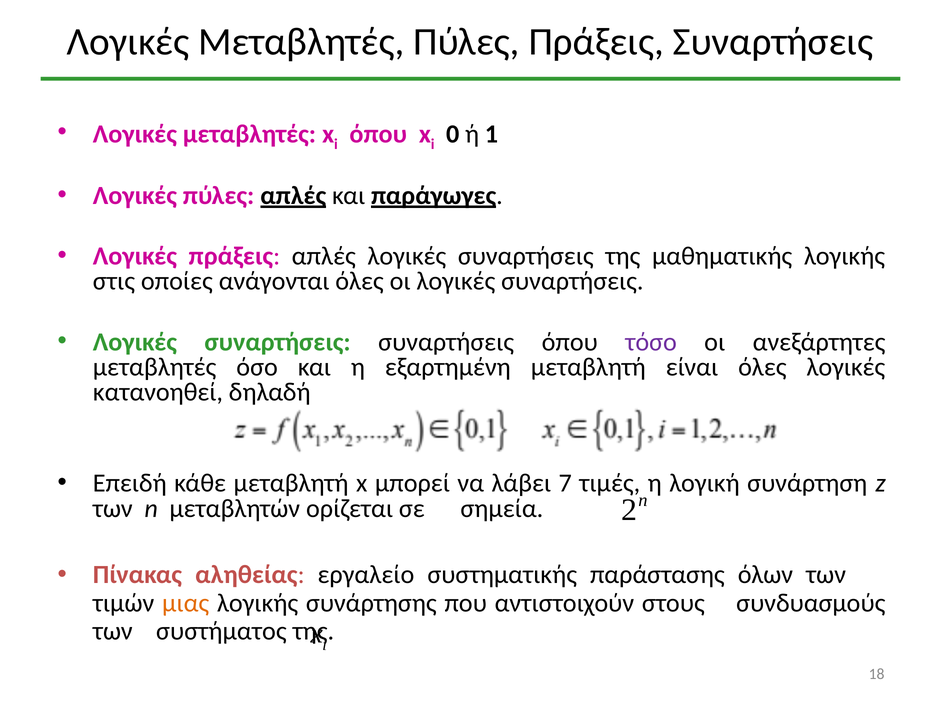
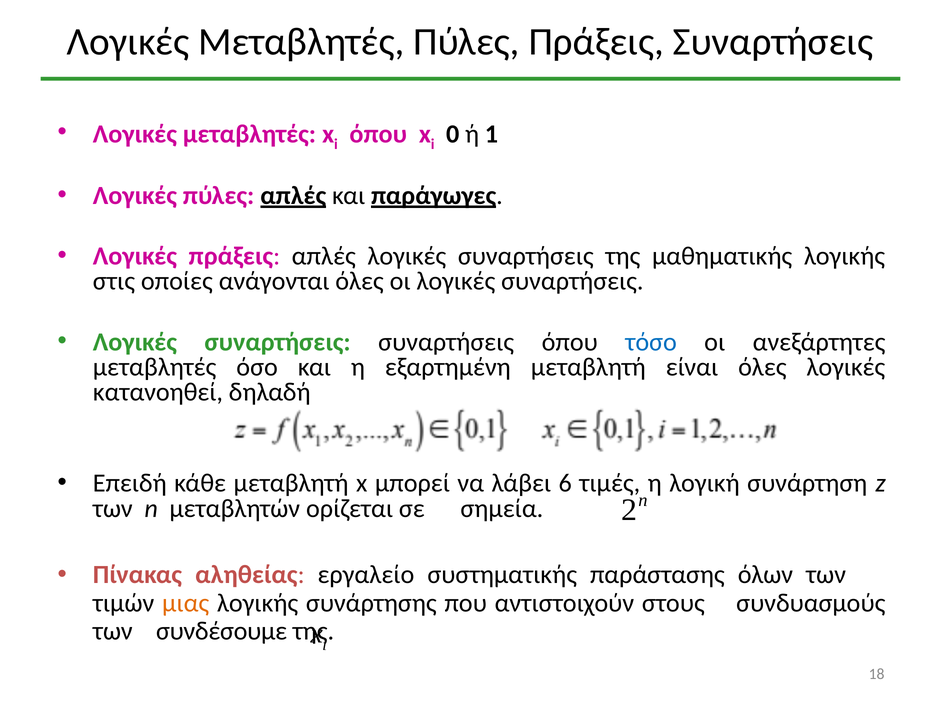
τόσο colour: purple -> blue
7: 7 -> 6
συστήματος: συστήματος -> συνδέσουμε
